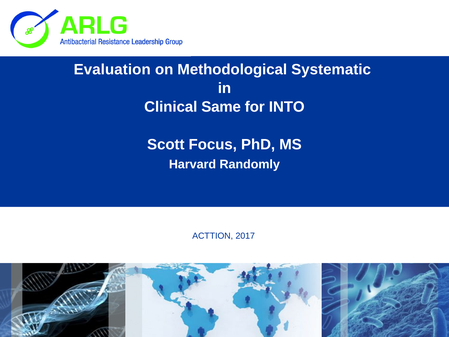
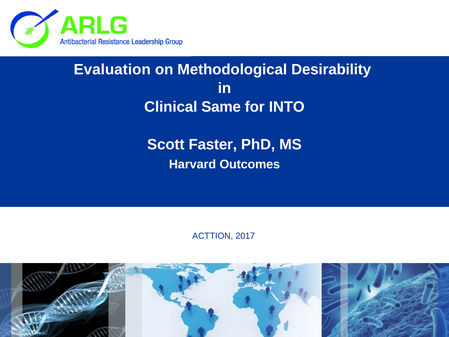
Systematic: Systematic -> Desirability
Focus: Focus -> Faster
Randomly: Randomly -> Outcomes
